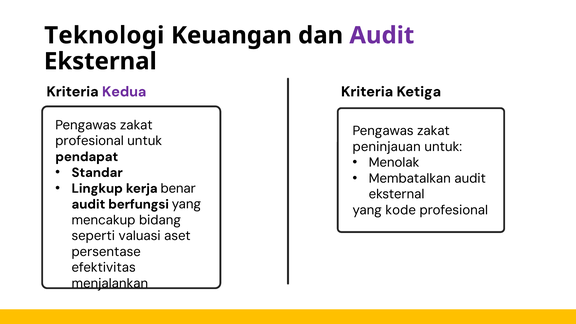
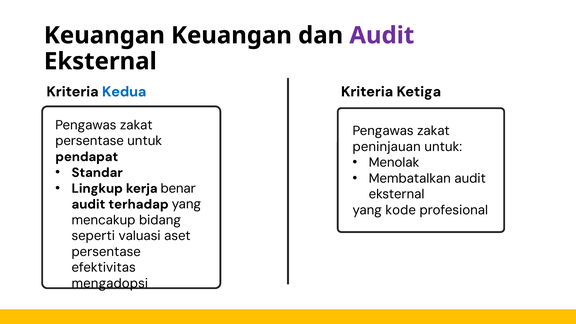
Teknologi at (104, 35): Teknologi -> Keuangan
Kedua colour: purple -> blue
profesional at (90, 141): profesional -> persentase
berfungsi: berfungsi -> terhadap
menjalankan: menjalankan -> mengadopsi
